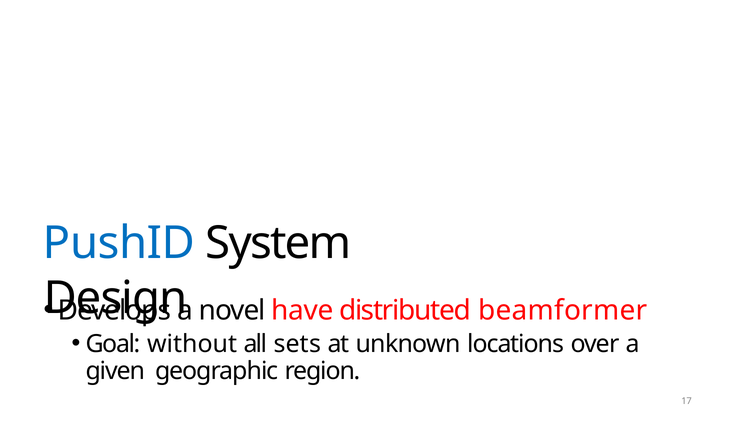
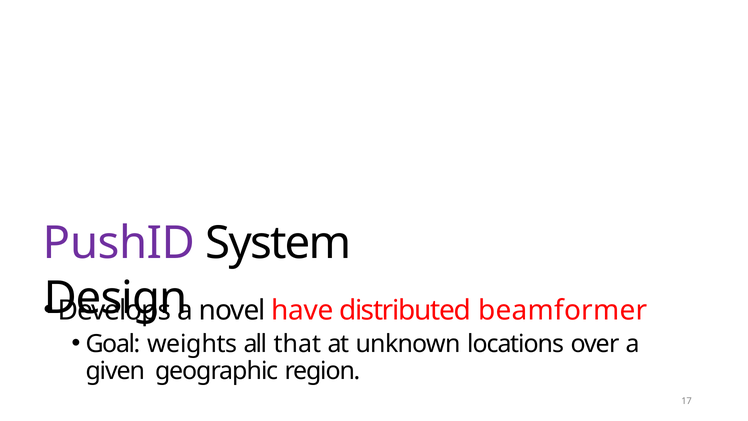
PushID colour: blue -> purple
without: without -> weights
sets: sets -> that
